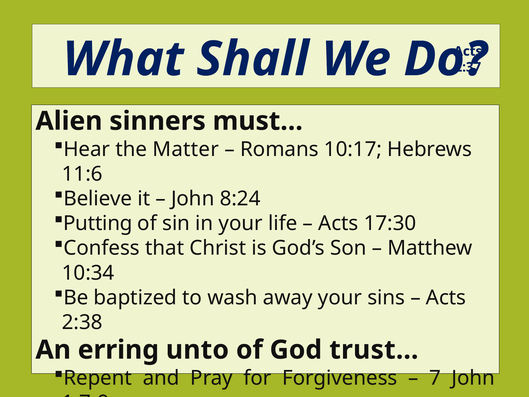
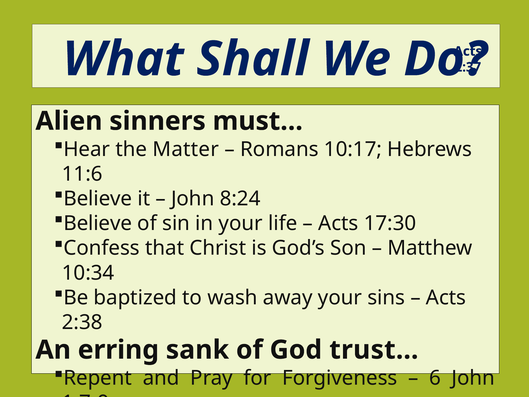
Putting at (98, 223): Putting -> Believe
erring unto: unto -> sank
7: 7 -> 6
